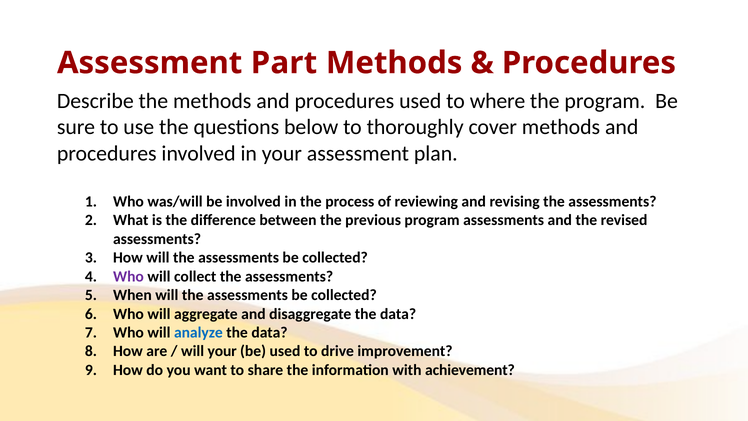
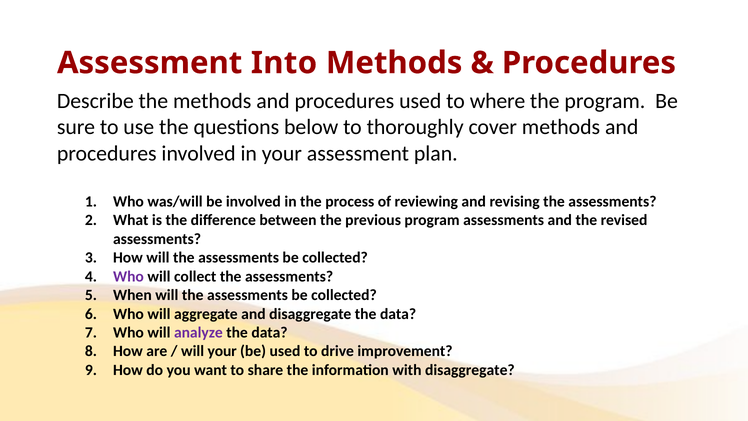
Part: Part -> Into
analyze colour: blue -> purple
with achievement: achievement -> disaggregate
